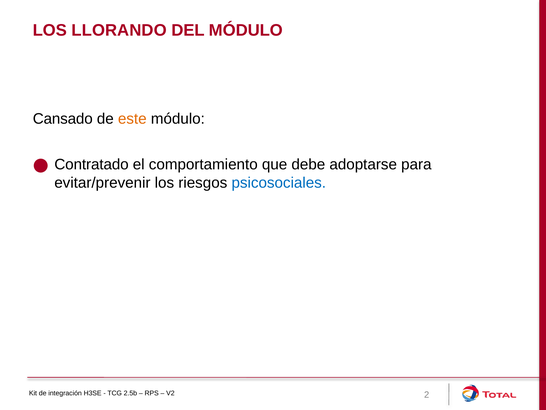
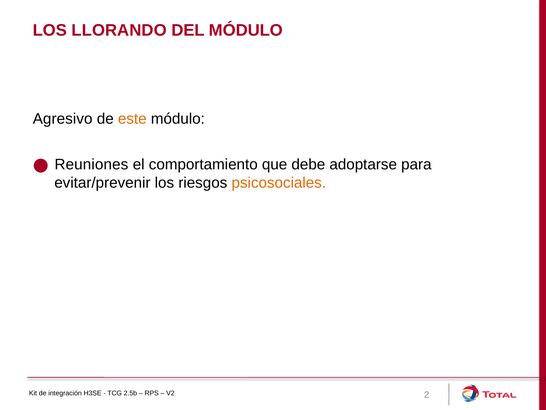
Cansado: Cansado -> Agresivo
Contratado: Contratado -> Reuniones
psicosociales colour: blue -> orange
